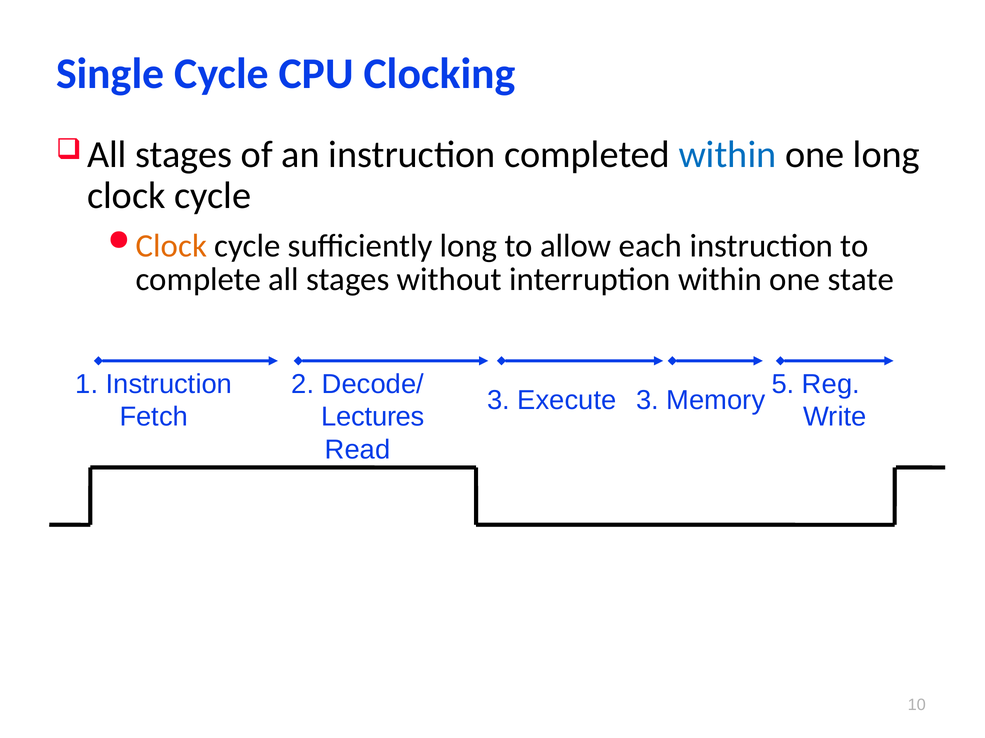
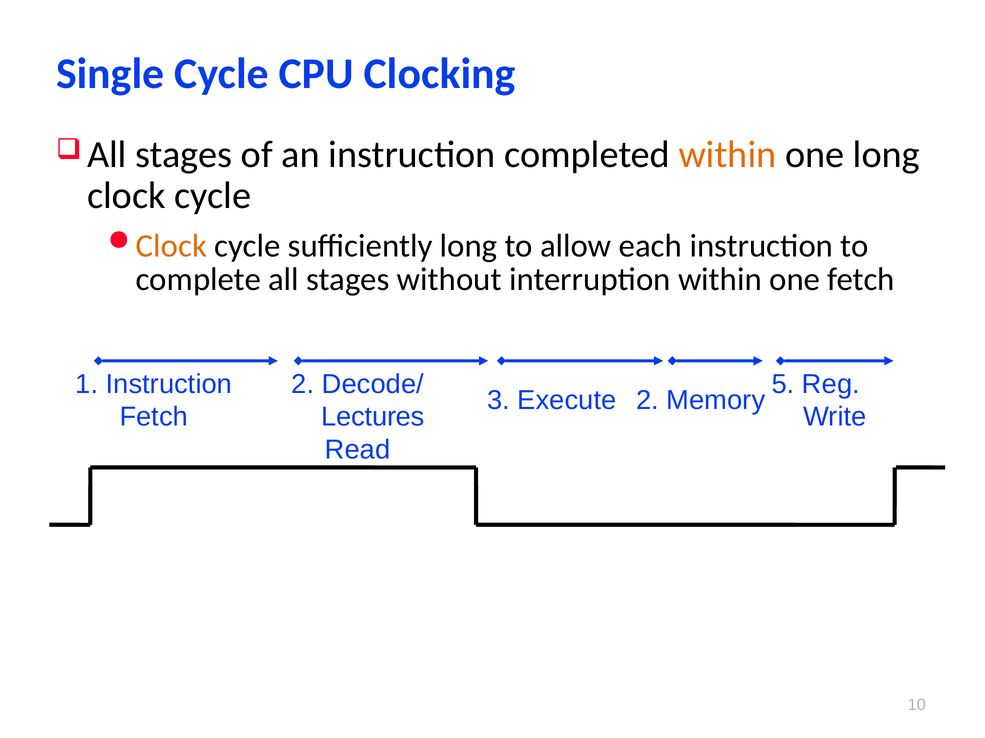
within at (727, 155) colour: blue -> orange
one state: state -> fetch
Execute 3: 3 -> 2
